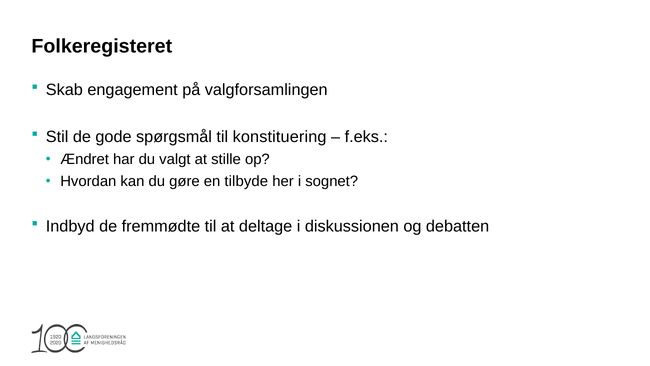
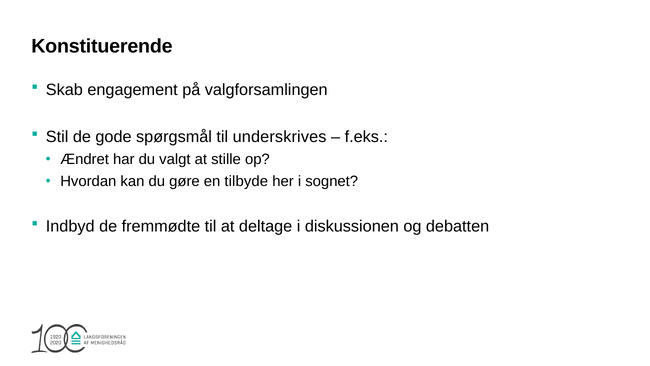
Folkeregisteret: Folkeregisteret -> Konstituerende
konstituering: konstituering -> underskrives
